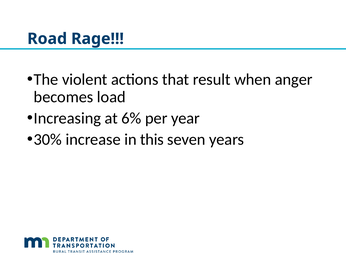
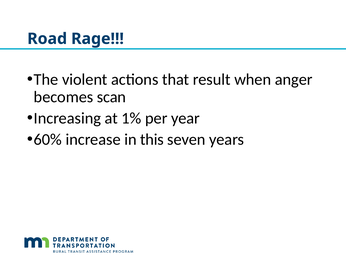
load: load -> scan
6%: 6% -> 1%
30%: 30% -> 60%
